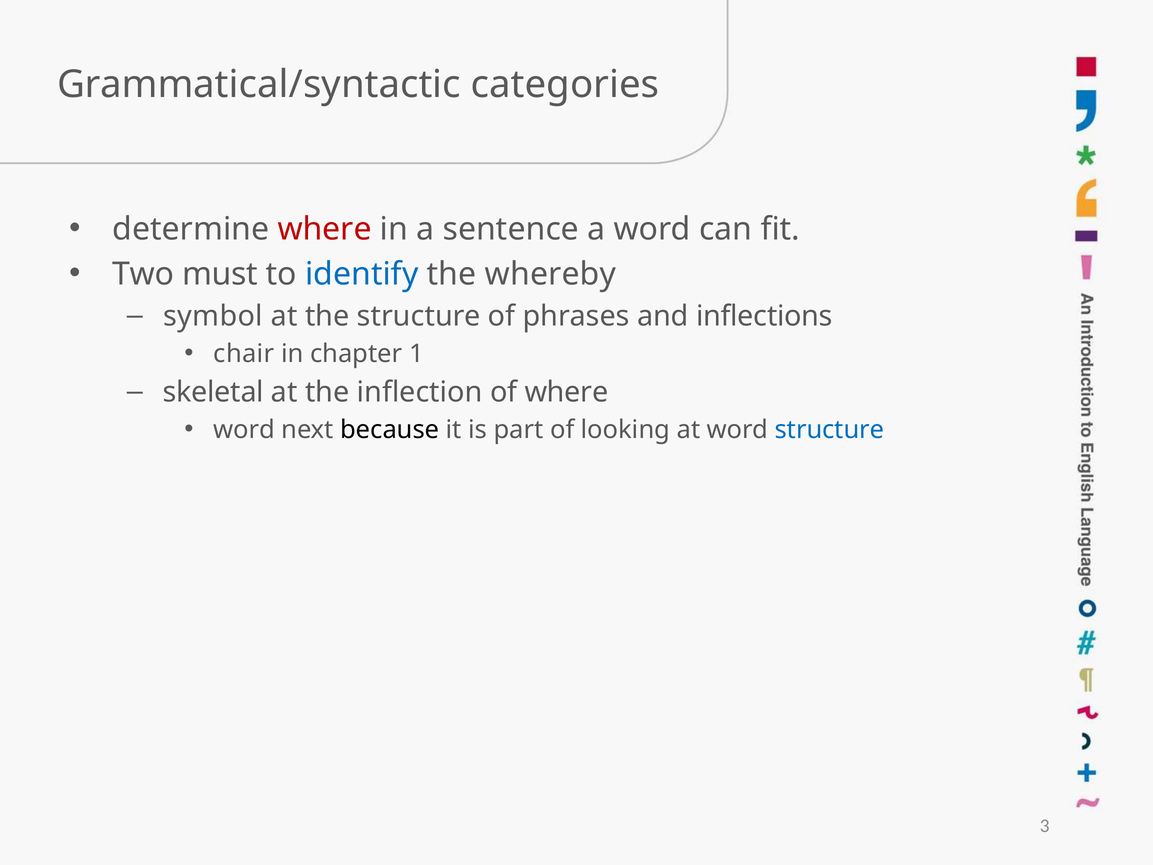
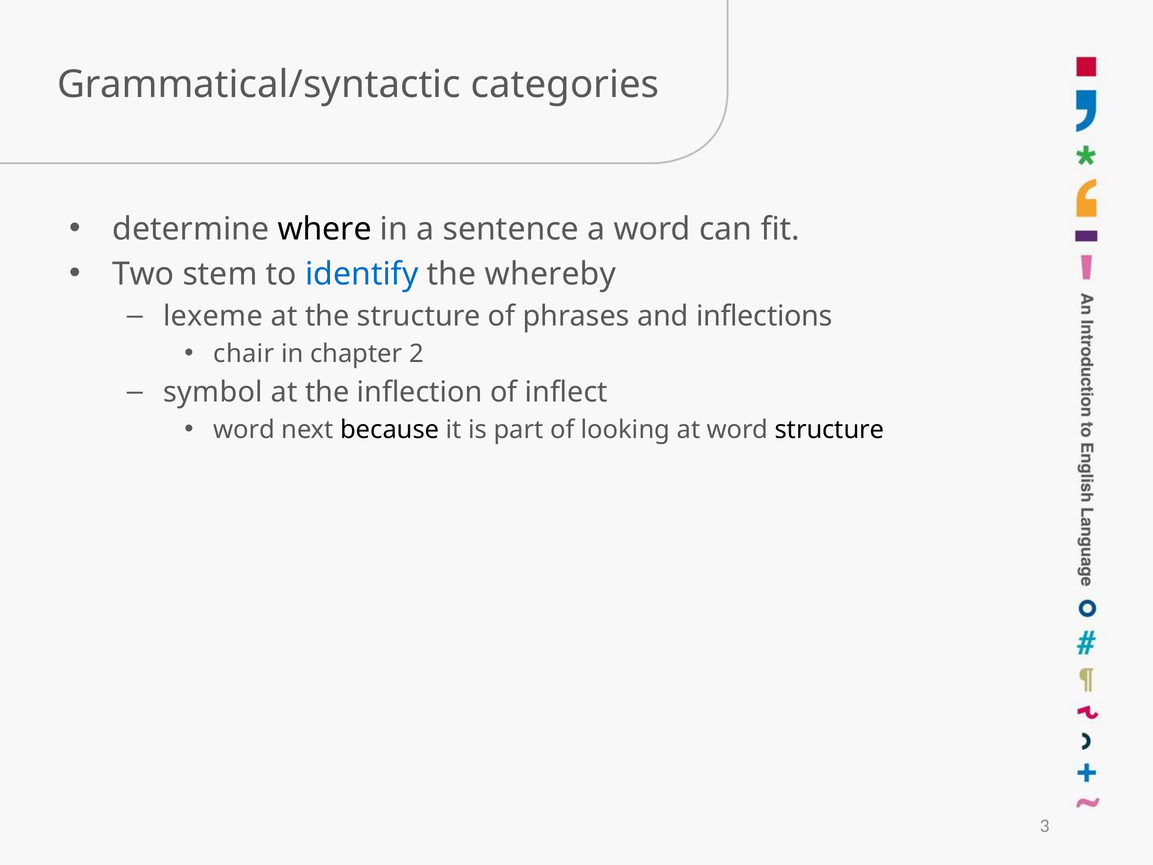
where at (325, 229) colour: red -> black
must: must -> stem
symbol: symbol -> lexeme
1: 1 -> 2
skeletal: skeletal -> symbol
of where: where -> inflect
structure at (830, 430) colour: blue -> black
